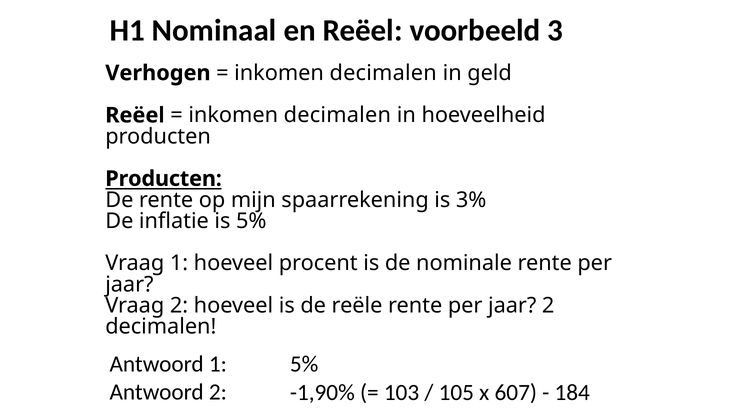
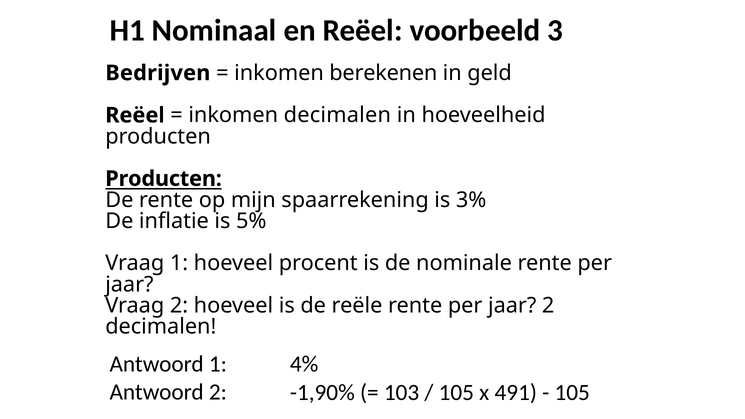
Verhogen: Verhogen -> Bedrijven
decimalen at (383, 73): decimalen -> berekenen
5% at (304, 364): 5% -> 4%
607: 607 -> 491
184 at (572, 393): 184 -> 105
